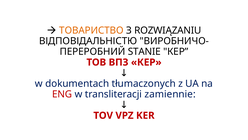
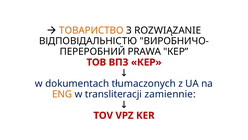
ROZWIĄZANIU: ROZWIĄZANIU -> ROZWIĄZANIE
STANIE: STANIE -> PRAWA
ENG colour: red -> orange
